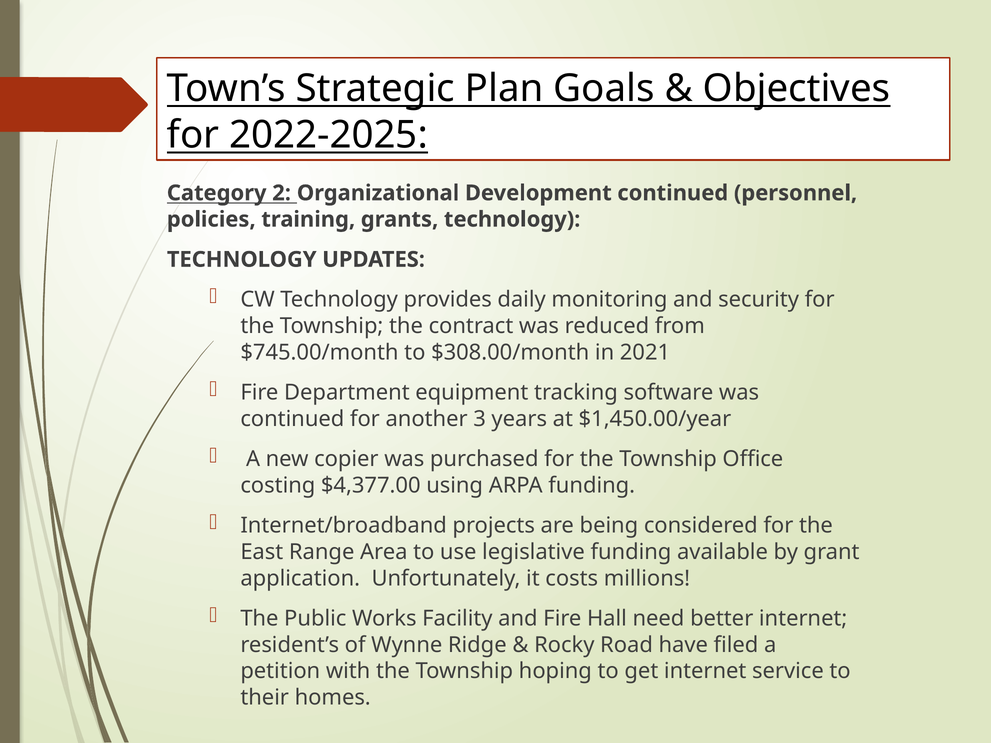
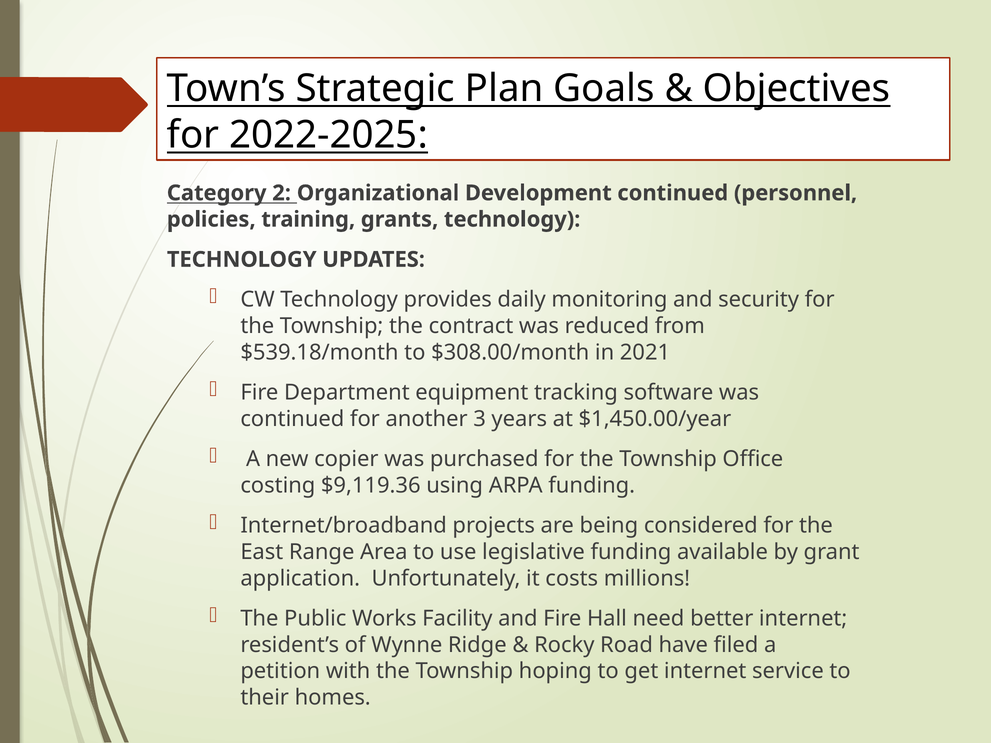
$745.00/month: $745.00/month -> $539.18/month
$4,377.00: $4,377.00 -> $9,119.36
